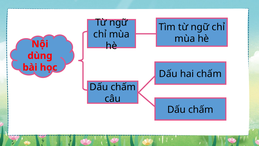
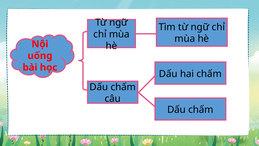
dùng: dùng -> uống
